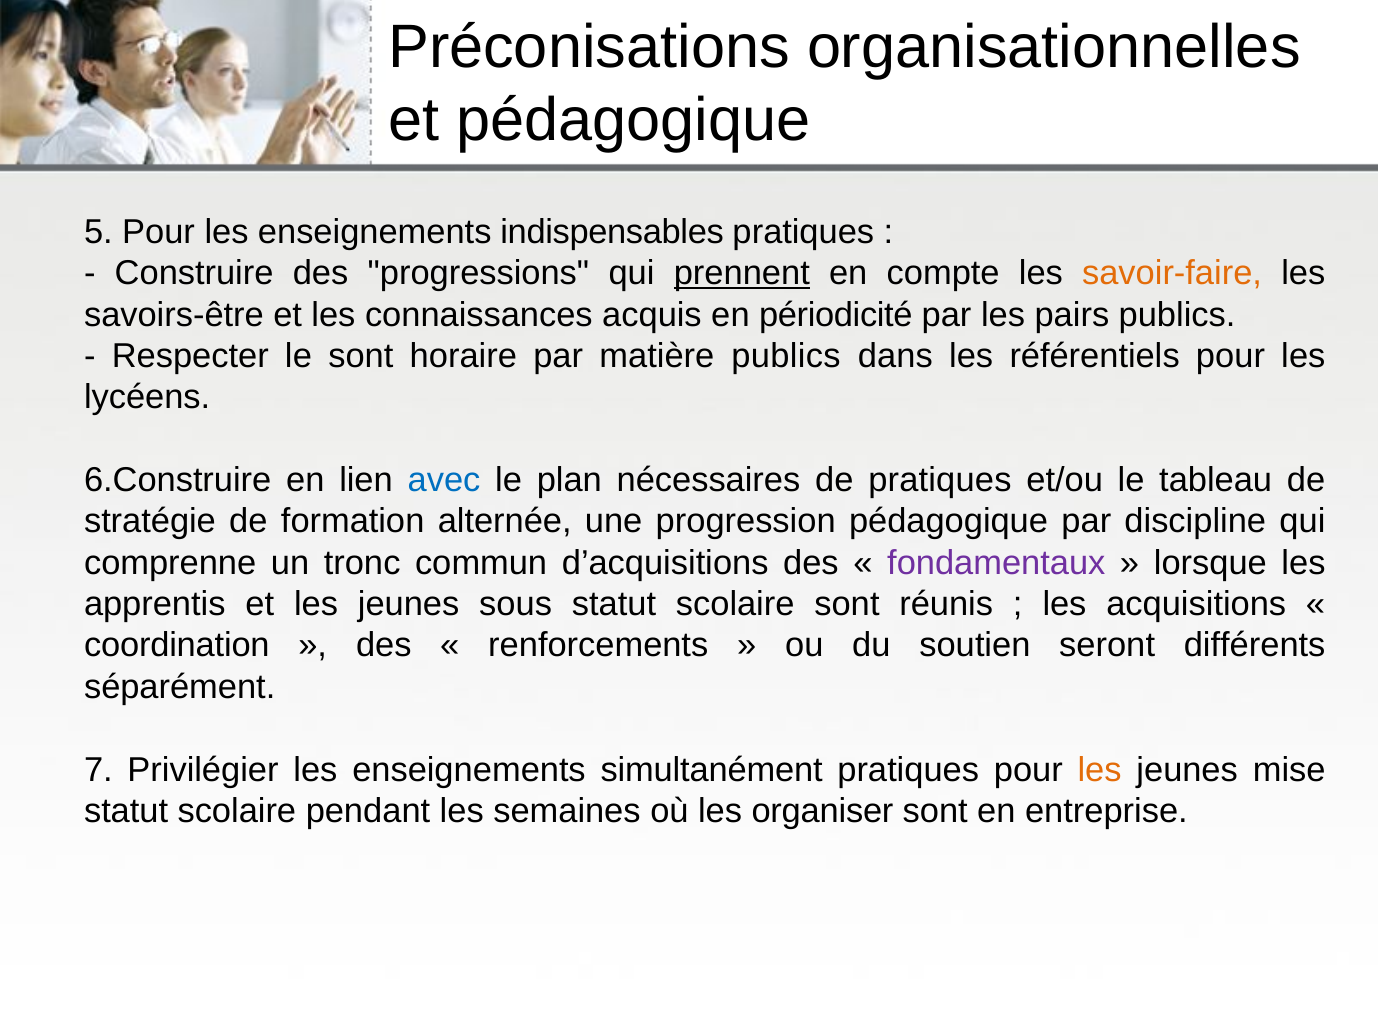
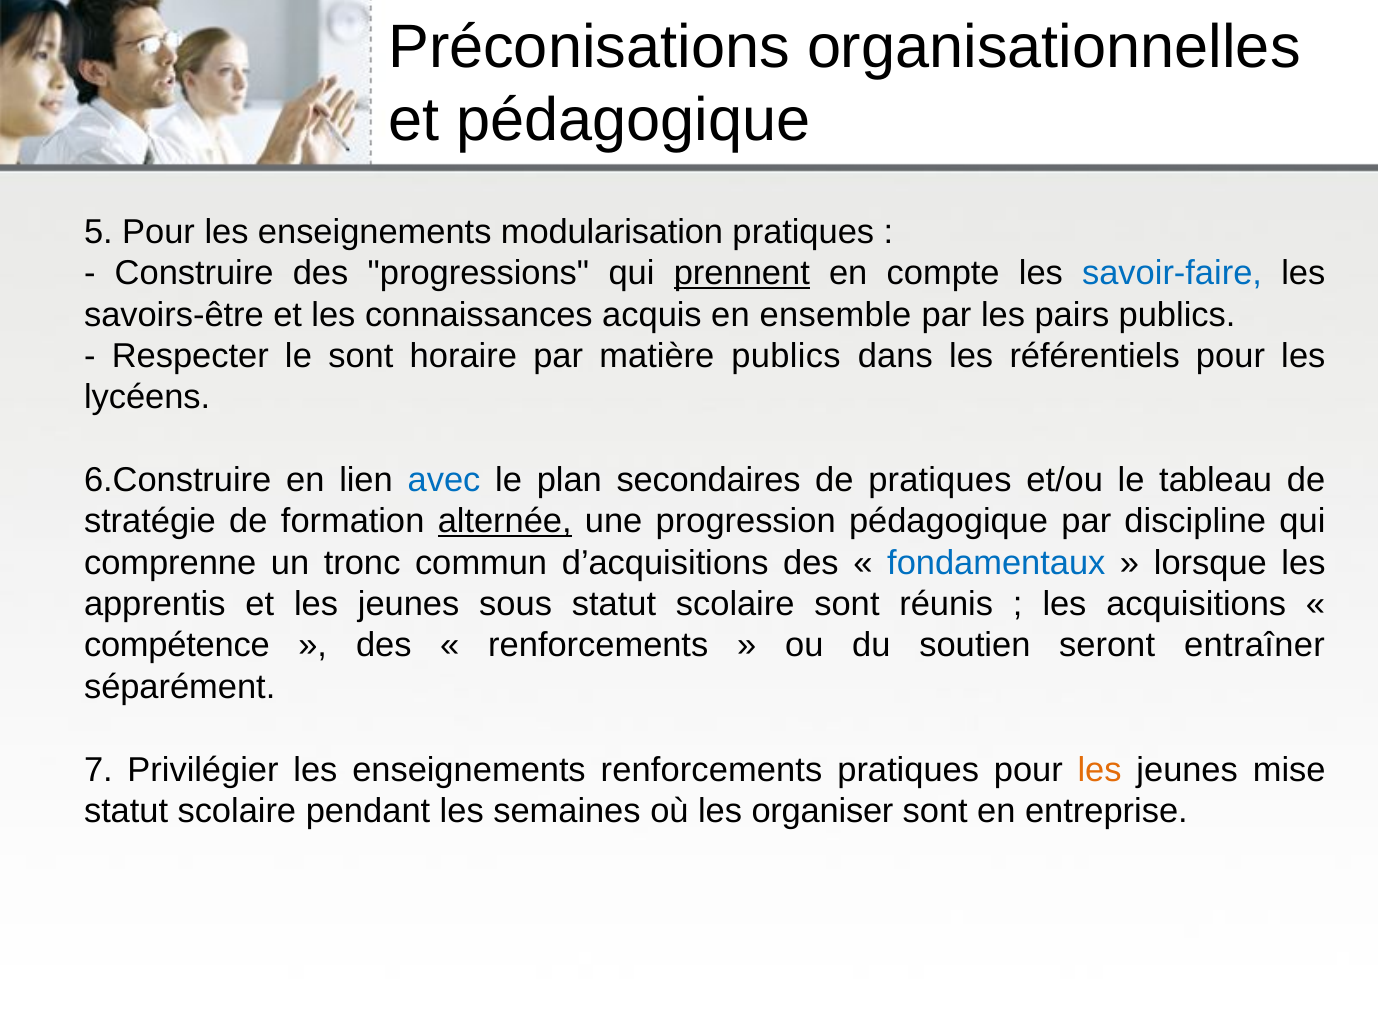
indispensables: indispensables -> modularisation
savoir-faire colour: orange -> blue
périodicité: périodicité -> ensemble
nécessaires: nécessaires -> secondaires
alternée underline: none -> present
fondamentaux colour: purple -> blue
coordination: coordination -> compétence
différents: différents -> entraîner
enseignements simultanément: simultanément -> renforcements
